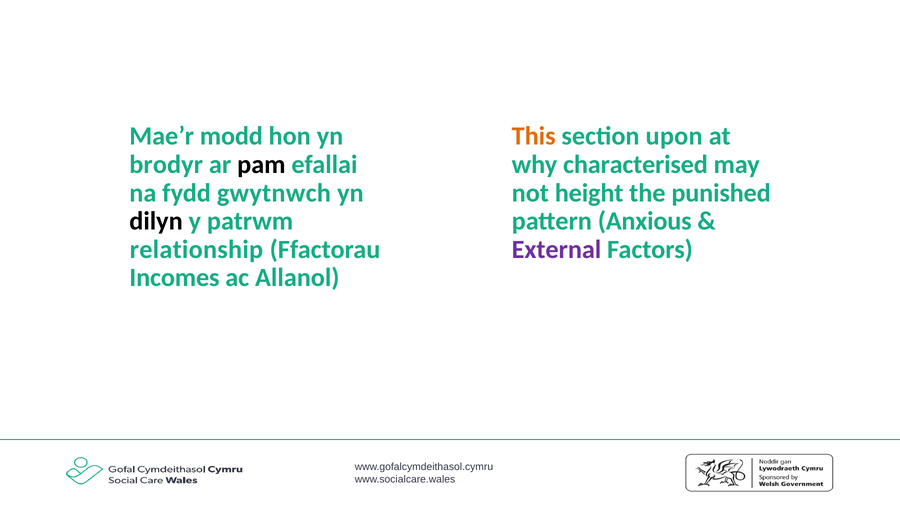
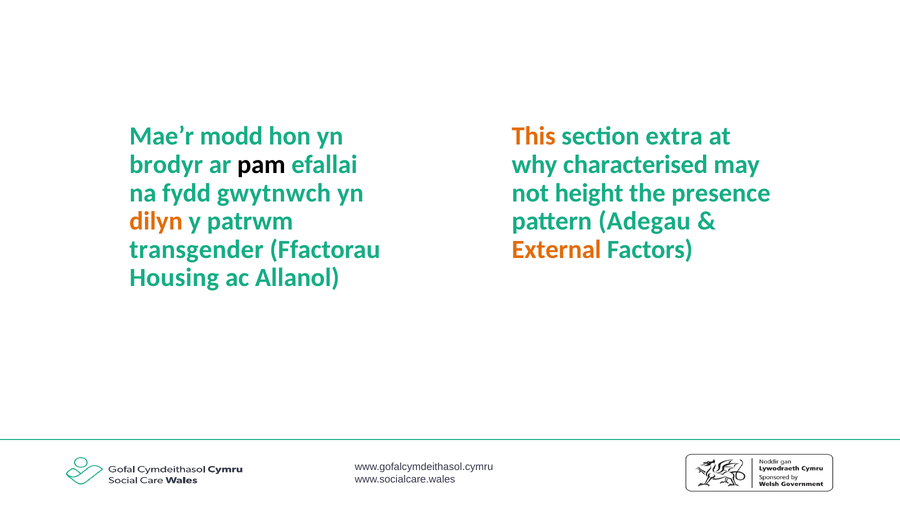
upon: upon -> extra
punished: punished -> presence
dilyn colour: black -> orange
Anxious: Anxious -> Adegau
relationship: relationship -> transgender
External colour: purple -> orange
Incomes: Incomes -> Housing
